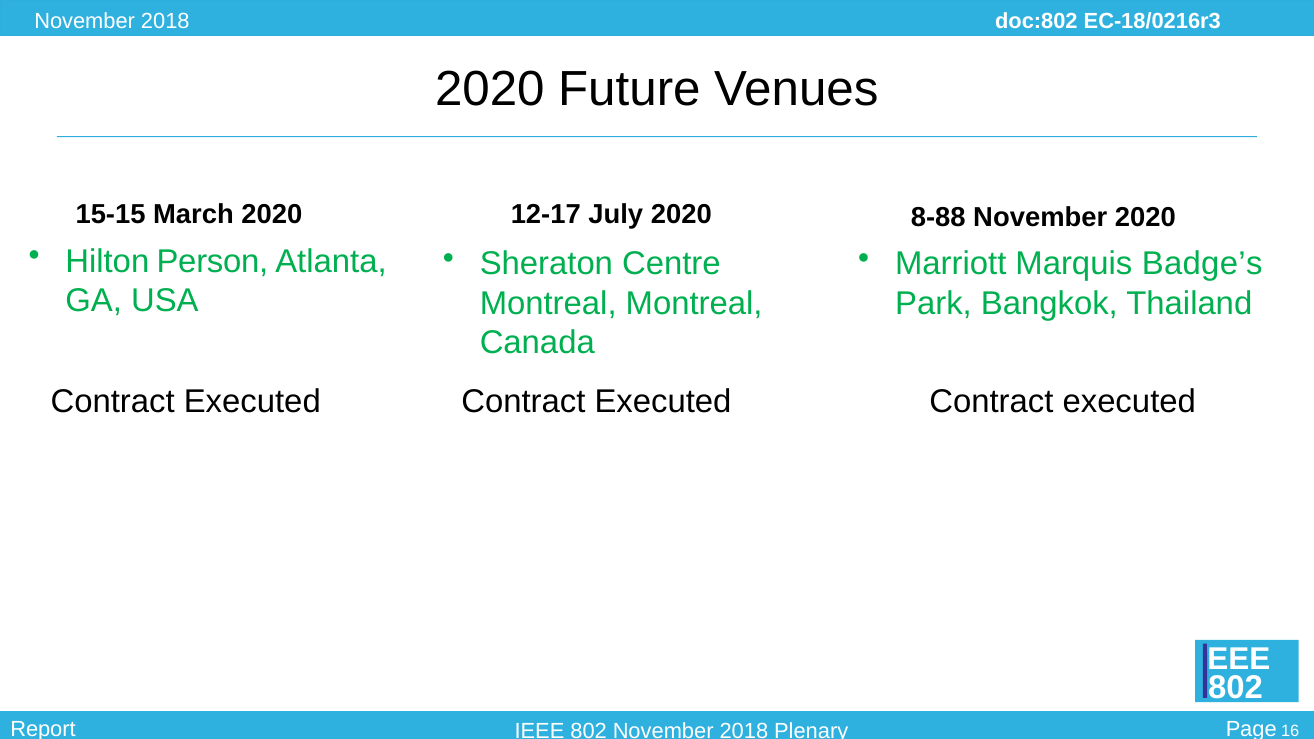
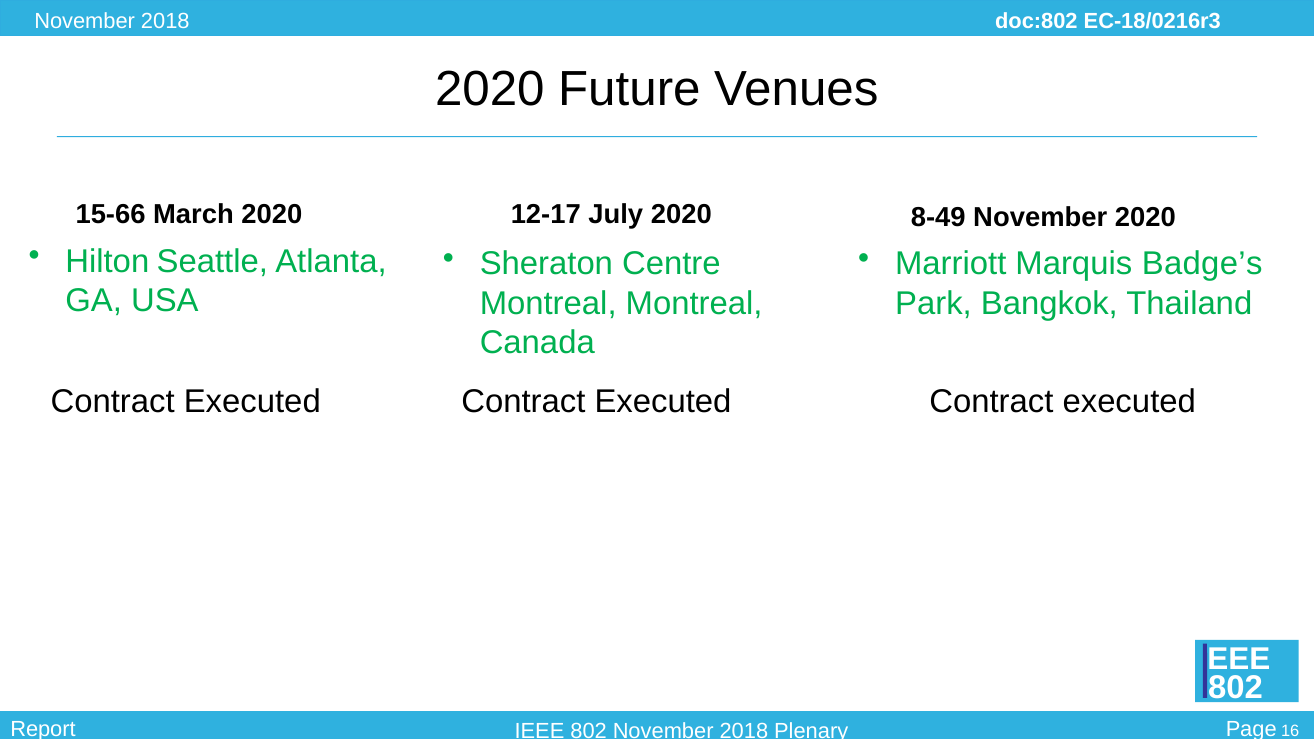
15-15: 15-15 -> 15-66
8-88: 8-88 -> 8-49
Person: Person -> Seattle
